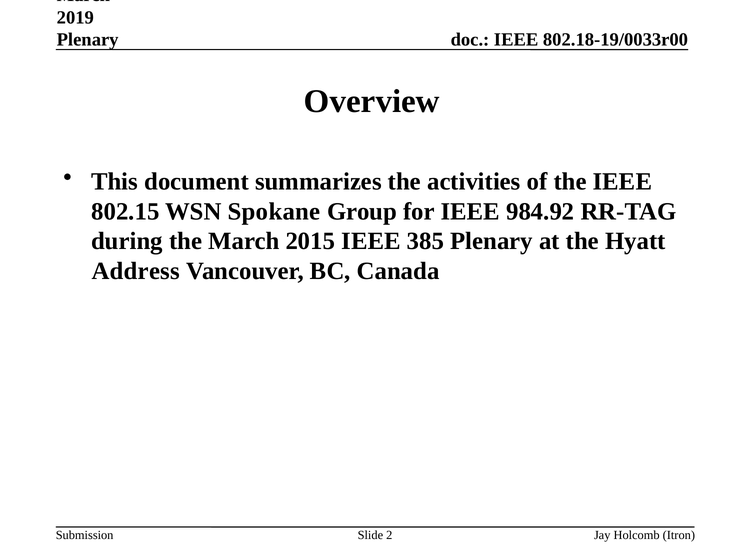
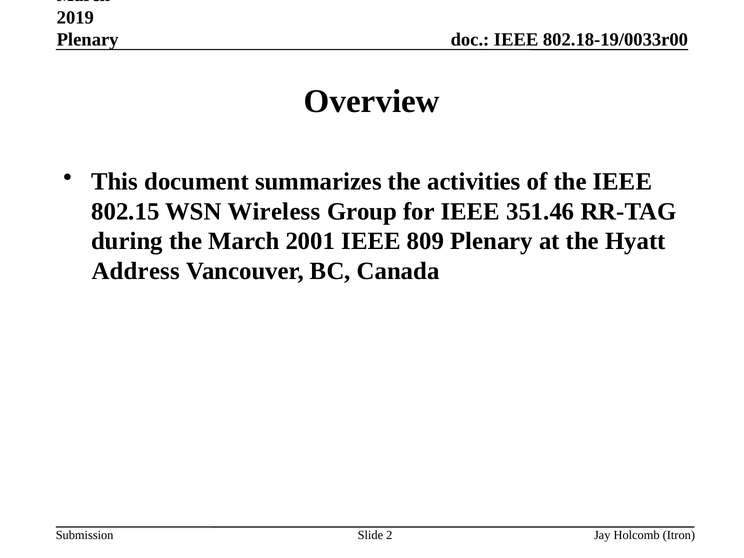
Spokane: Spokane -> Wireless
984.92: 984.92 -> 351.46
2015: 2015 -> 2001
385: 385 -> 809
